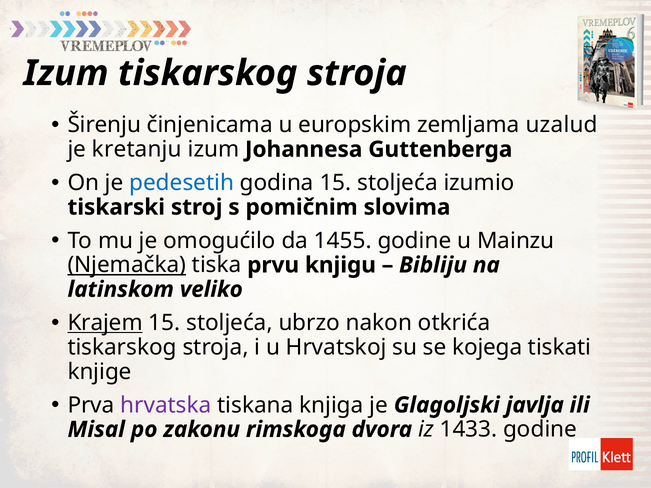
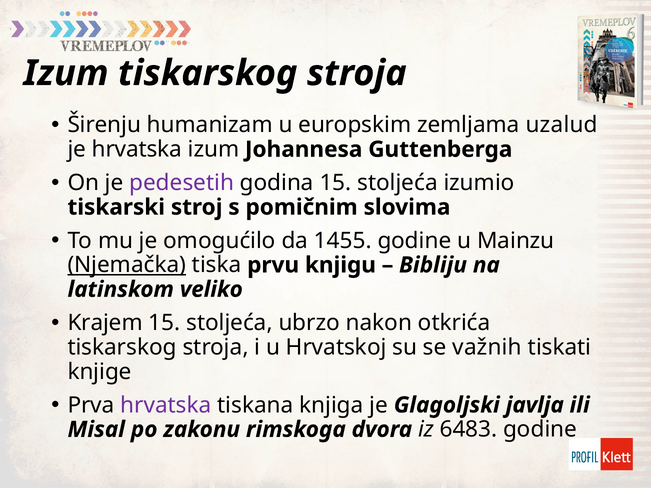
činjenicama: činjenicama -> humanizam
je kretanju: kretanju -> hrvatska
pedesetih colour: blue -> purple
Krajem underline: present -> none
kojega: kojega -> važnih
1433: 1433 -> 6483
